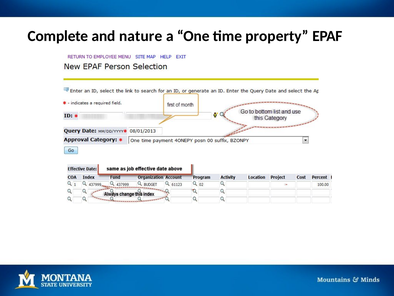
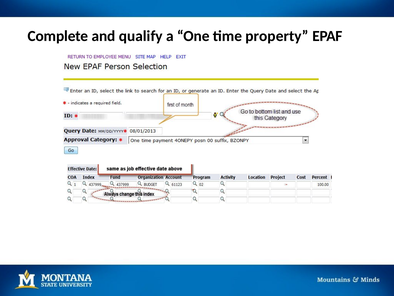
nature: nature -> qualify
